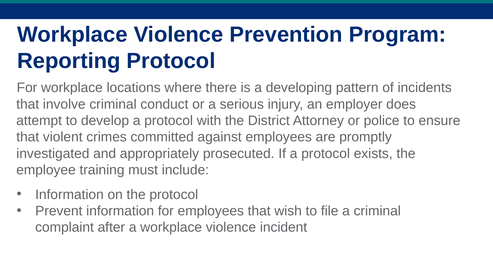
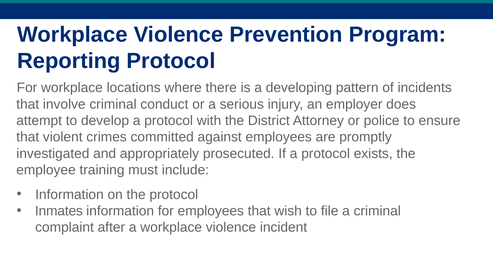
Prevent: Prevent -> Inmates
